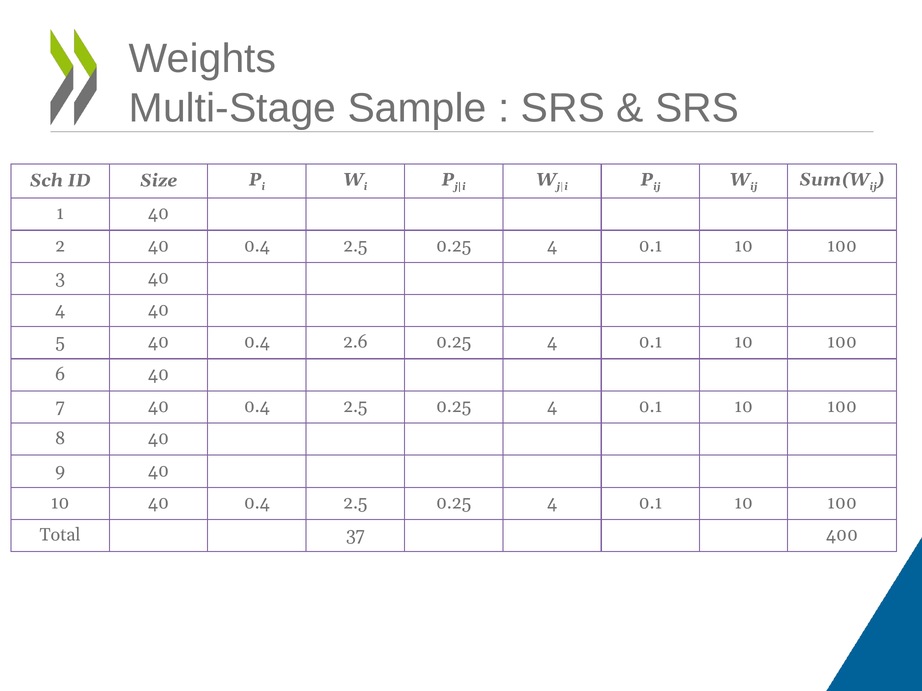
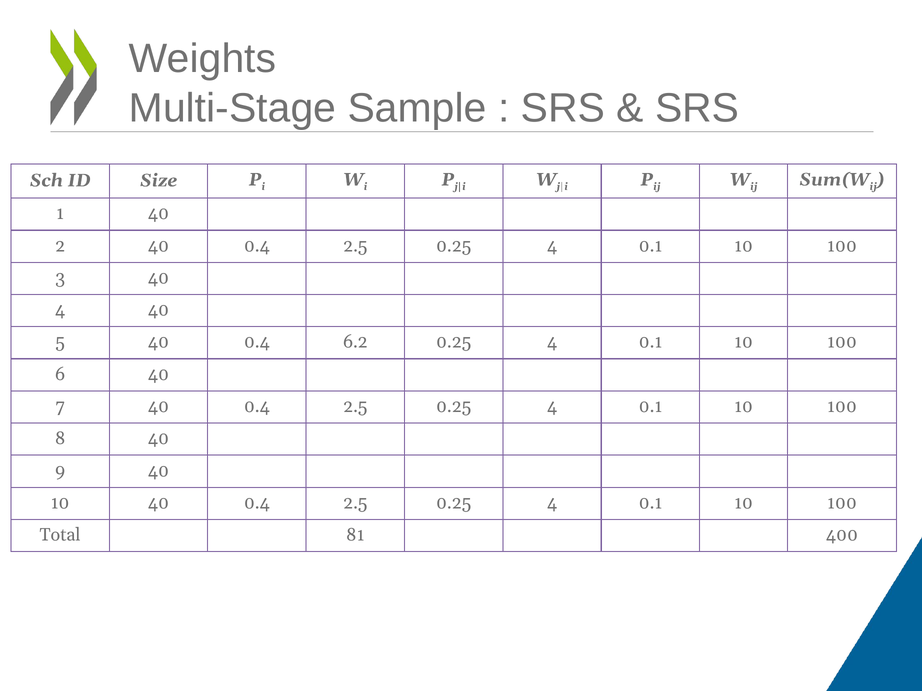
2.6: 2.6 -> 6.2
37: 37 -> 81
